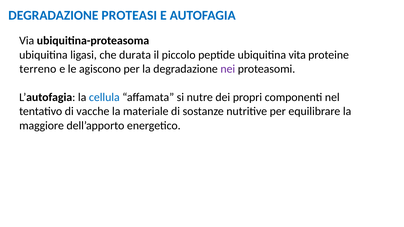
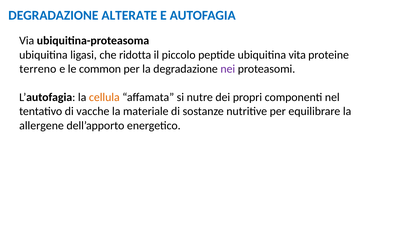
PROTEASI: PROTEASI -> ALTERATE
durata: durata -> ridotta
agiscono: agiscono -> common
cellula colour: blue -> orange
maggiore: maggiore -> allergene
